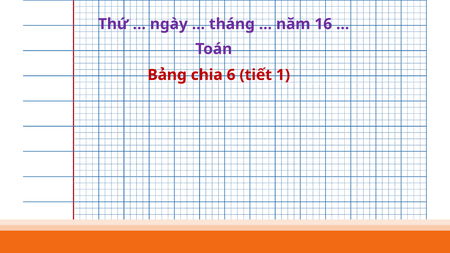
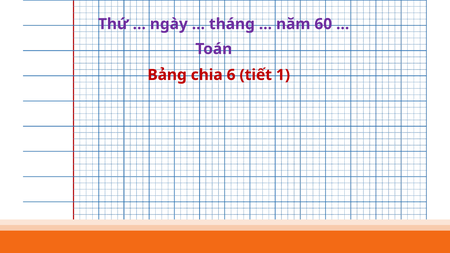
16: 16 -> 60
